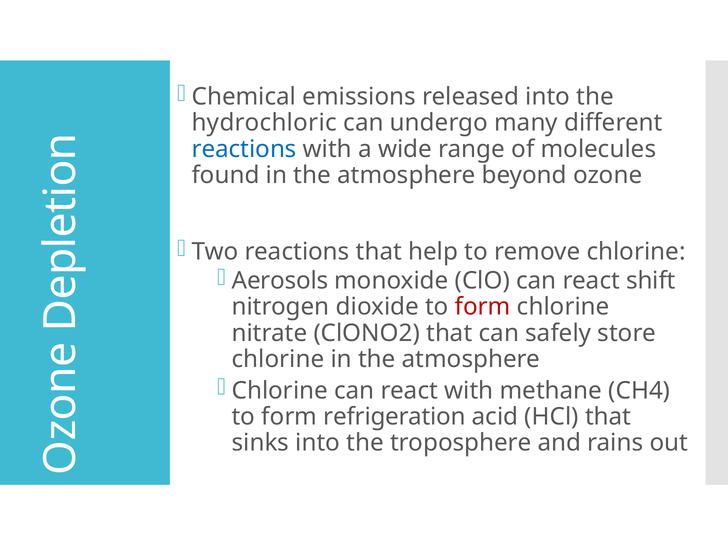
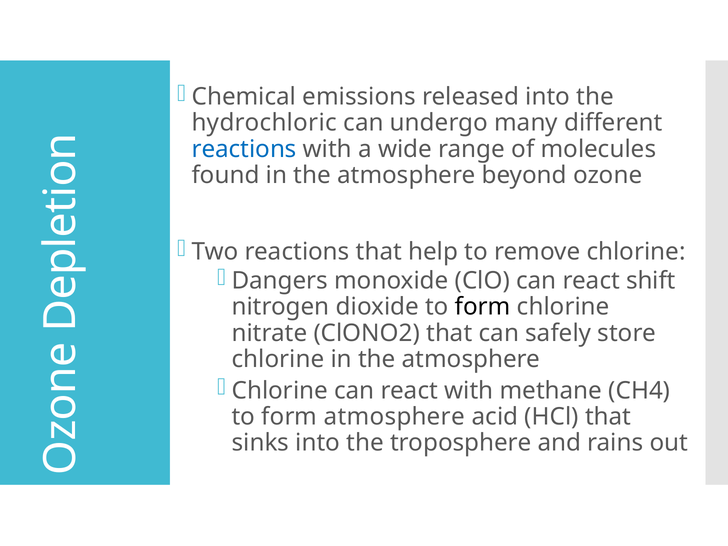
Aerosols: Aerosols -> Dangers
form at (483, 307) colour: red -> black
form refrigeration: refrigeration -> atmosphere
